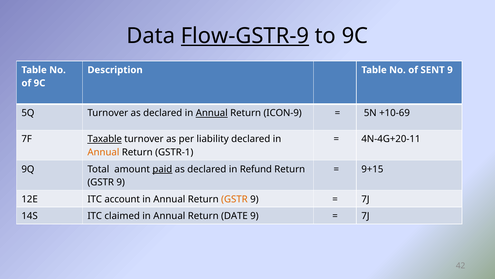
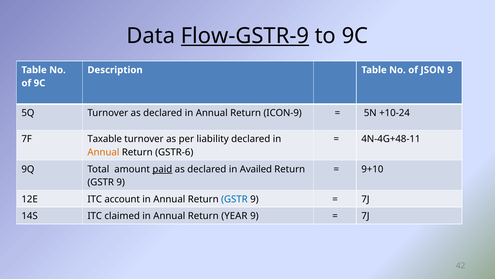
SENT: SENT -> JSON
Annual at (212, 113) underline: present -> none
+10-69: +10-69 -> +10-24
Taxable underline: present -> none
4N-4G+20-11: 4N-4G+20-11 -> 4N-4G+48-11
GSTR-1: GSTR-1 -> GSTR-6
Refund: Refund -> Availed
9+15: 9+15 -> 9+10
GSTR at (234, 199) colour: orange -> blue
DATE: DATE -> YEAR
